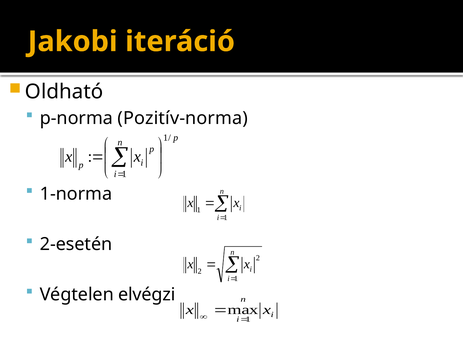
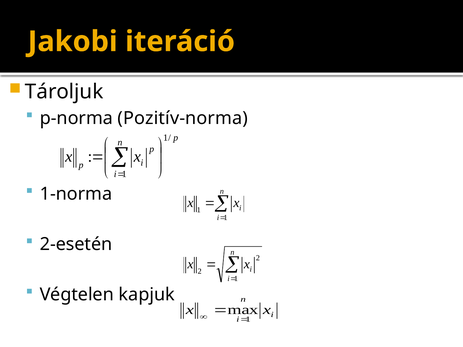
Oldható: Oldható -> Tároljuk
elvégzi: elvégzi -> kapjuk
